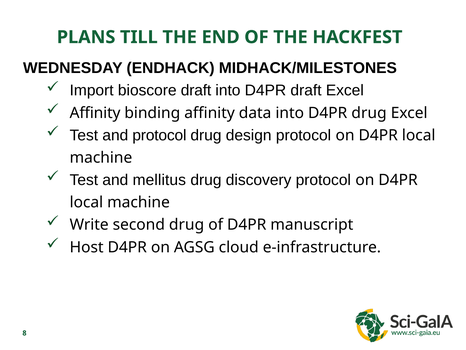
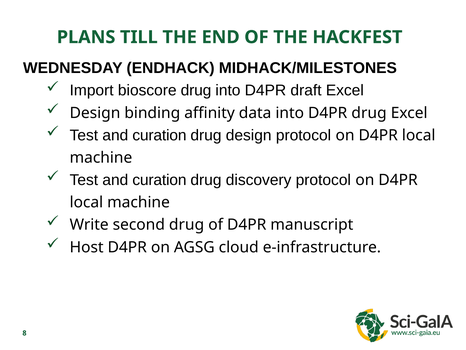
bioscore draft: draft -> drug
Affinity at (95, 113): Affinity -> Design
protocol at (159, 135): protocol -> curation
mellitus at (159, 180): mellitus -> curation
